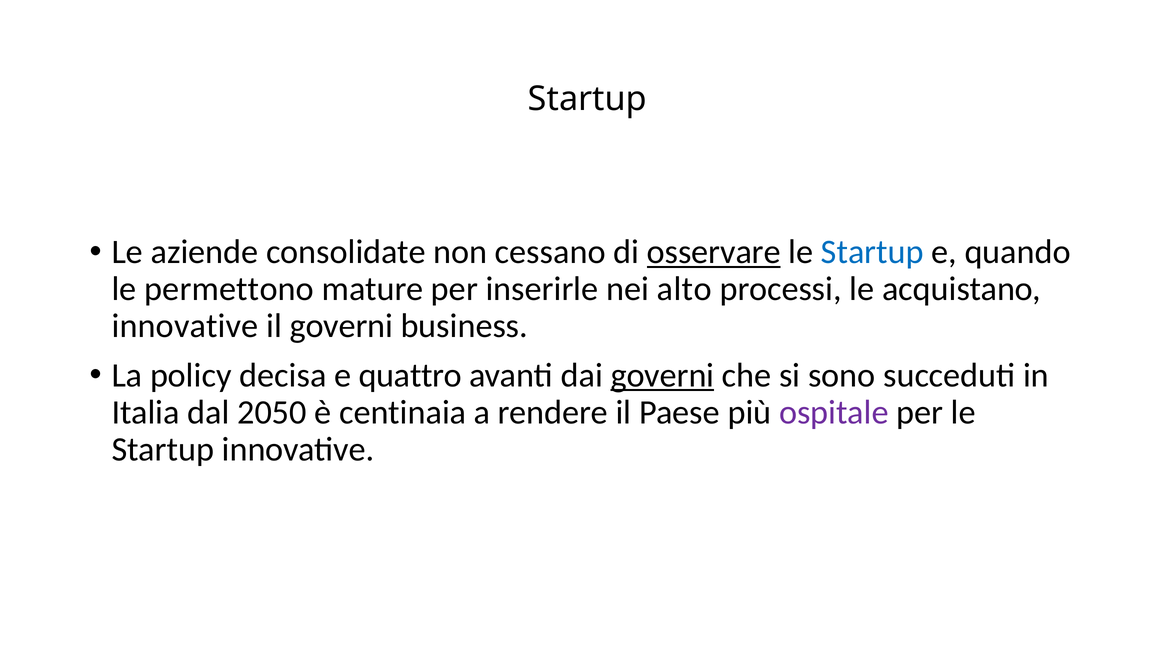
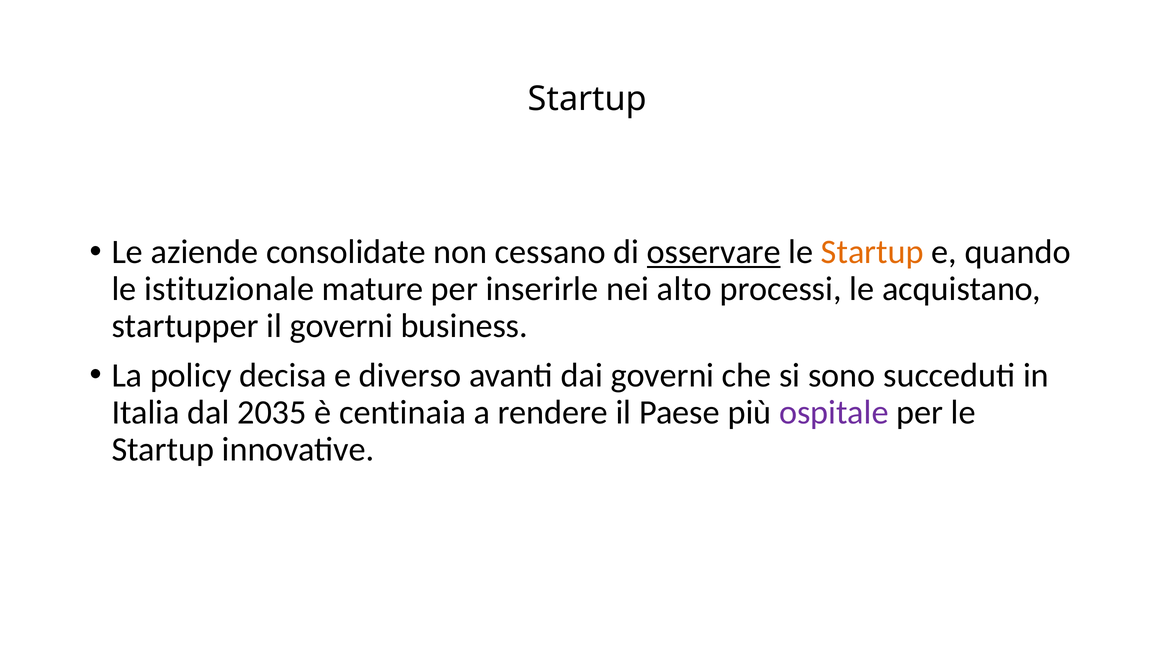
Startup at (872, 252) colour: blue -> orange
permettono: permettono -> istituzionale
innovative at (185, 326): innovative -> startupper
quattro: quattro -> diverso
governi at (662, 375) underline: present -> none
2050: 2050 -> 2035
